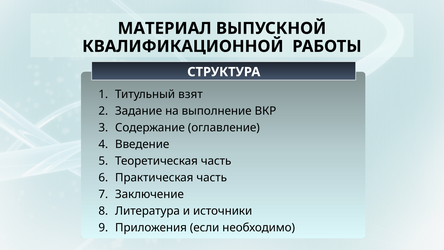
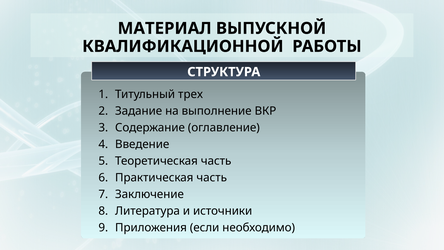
взят: взят -> трех
